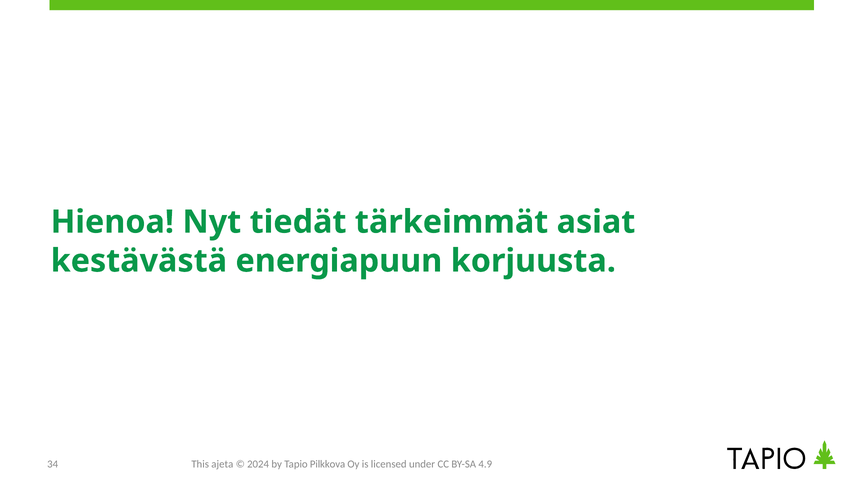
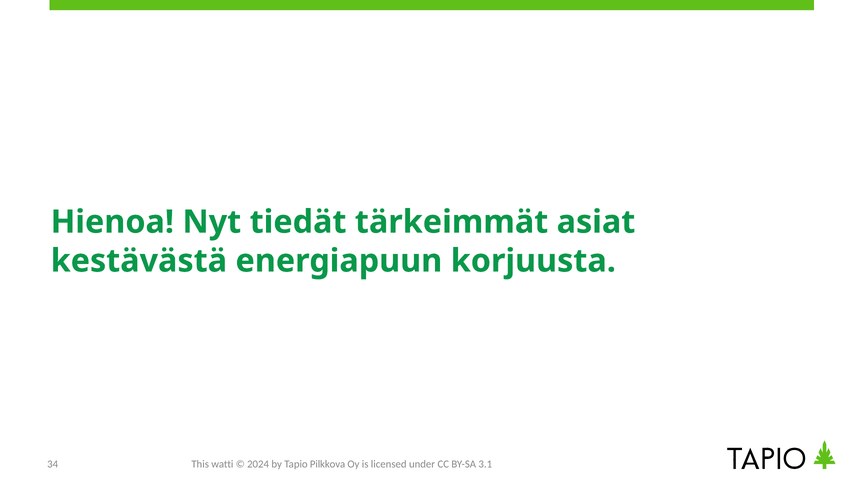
ajeta: ajeta -> watti
4.9: 4.9 -> 3.1
